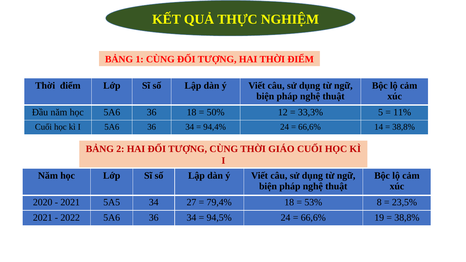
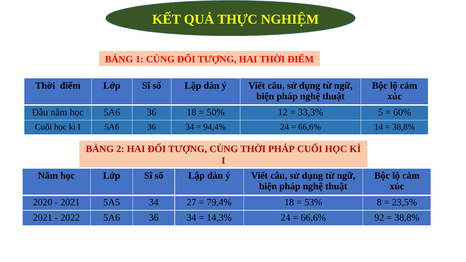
11%: 11% -> 60%
THỜI GIÁO: GIÁO -> PHÁP
94,5%: 94,5% -> 14,3%
19: 19 -> 92
